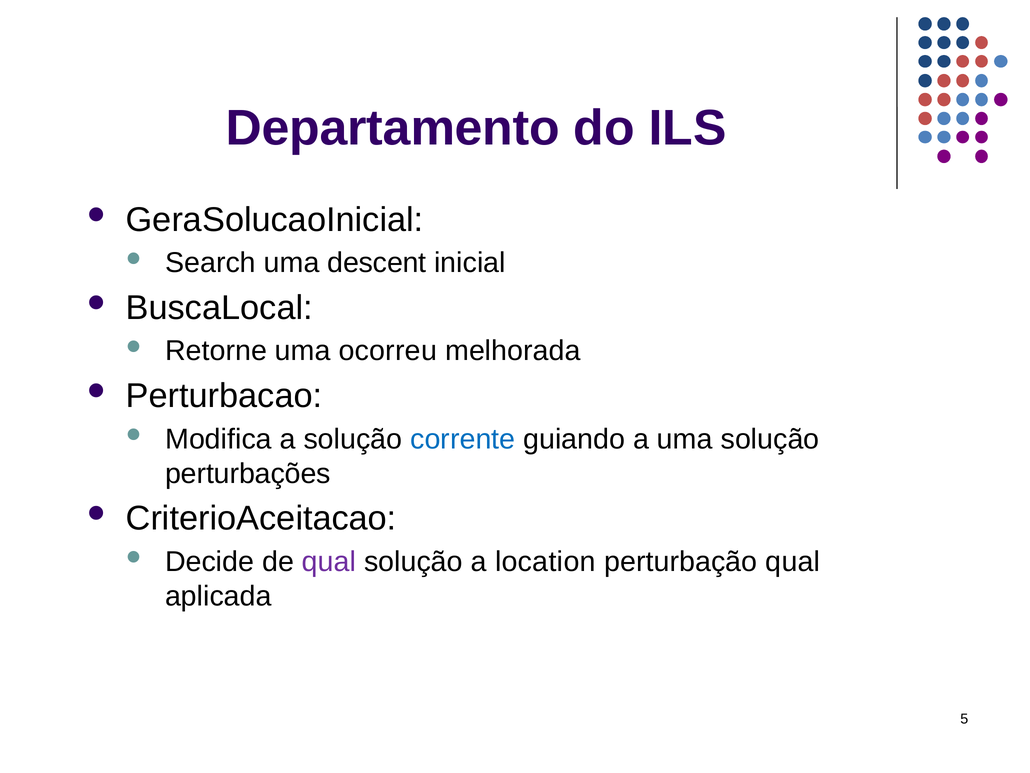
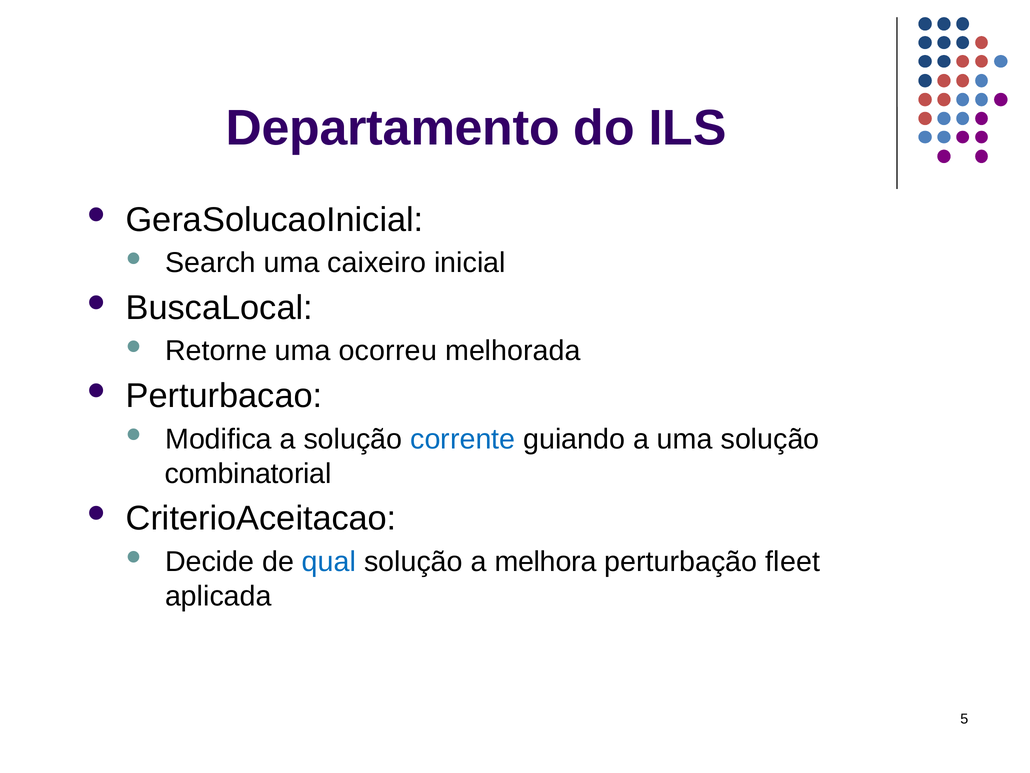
descent: descent -> caixeiro
perturbações: perturbações -> combinatorial
qual at (329, 561) colour: purple -> blue
location: location -> melhora
perturbação qual: qual -> fleet
